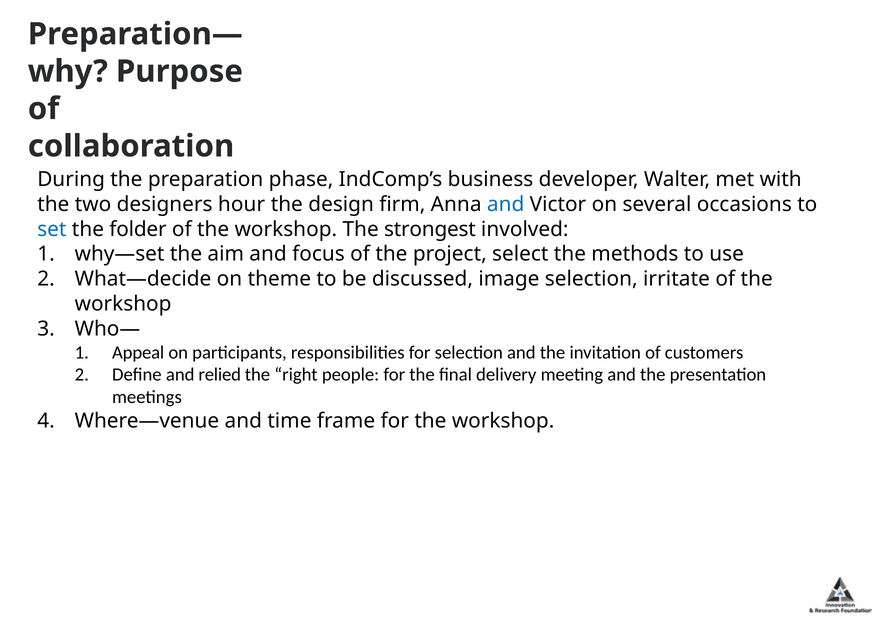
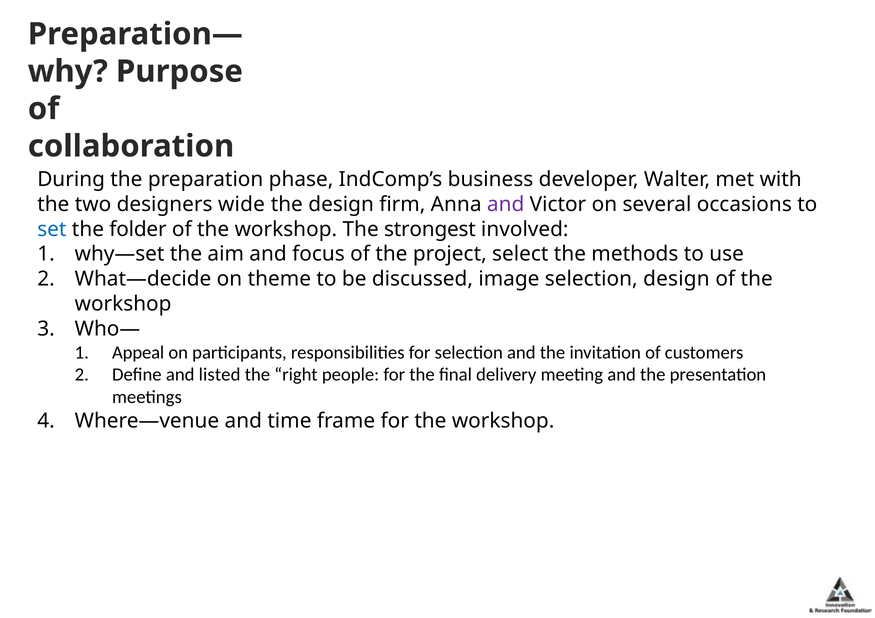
hour: hour -> wide
and at (506, 205) colour: blue -> purple
selection irritate: irritate -> design
relied: relied -> listed
